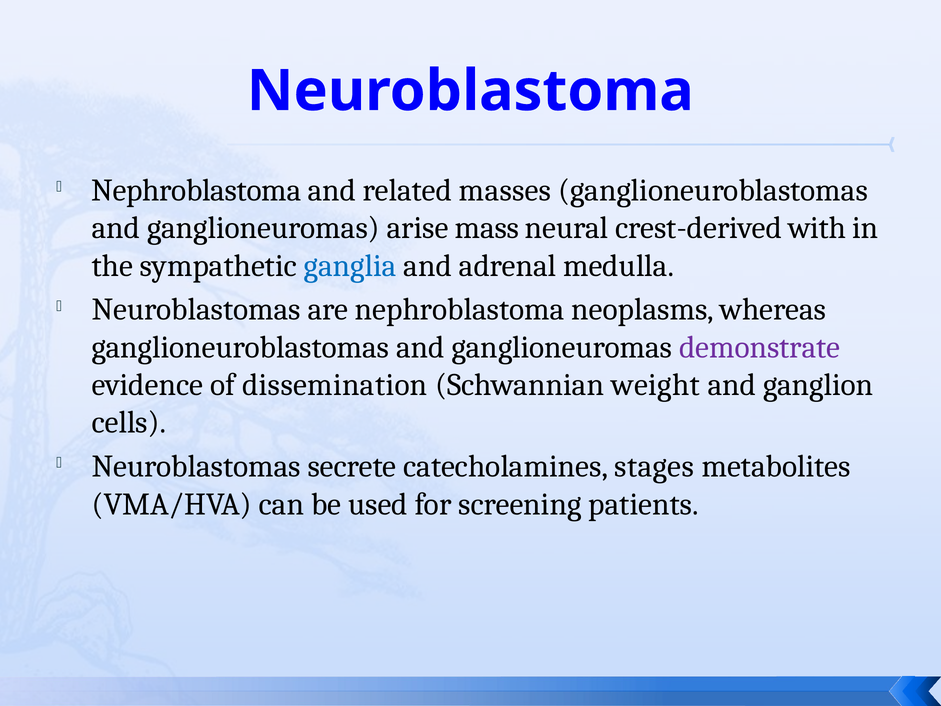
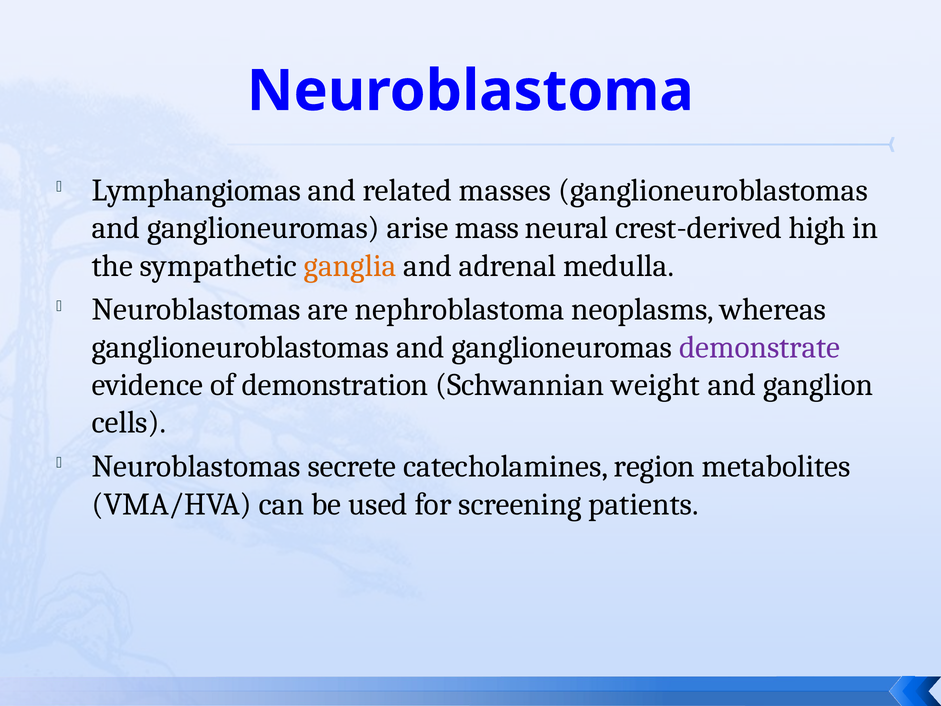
Nephroblastoma at (196, 190): Nephroblastoma -> Lymphangiomas
with: with -> high
ganglia colour: blue -> orange
dissemination: dissemination -> demonstration
stages: stages -> region
